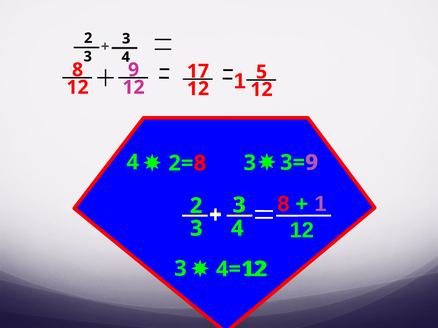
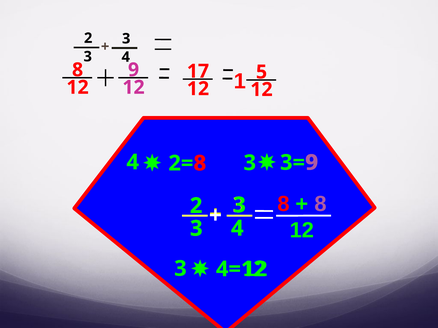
1 at (321, 204): 1 -> 8
